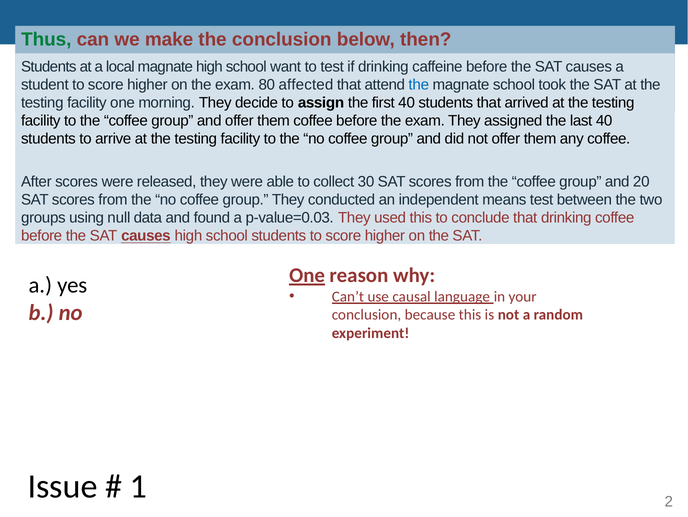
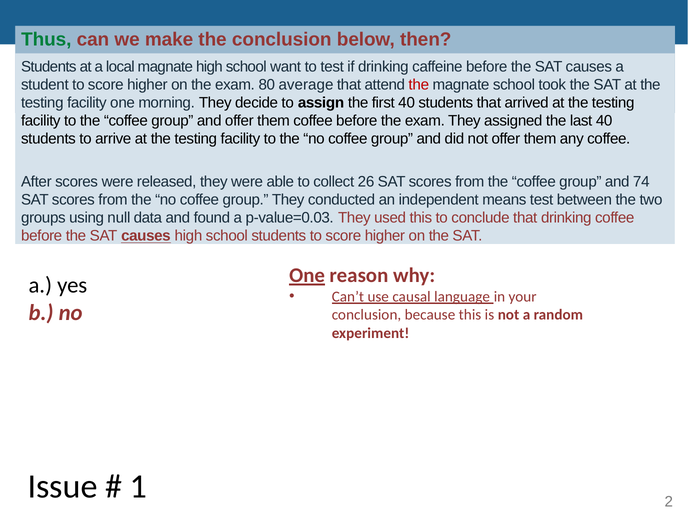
affected: affected -> average
the at (419, 85) colour: blue -> red
30: 30 -> 26
20: 20 -> 74
